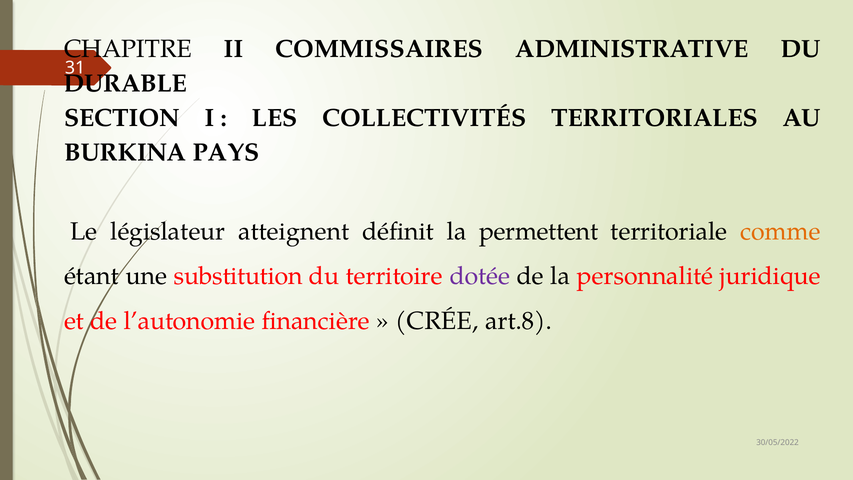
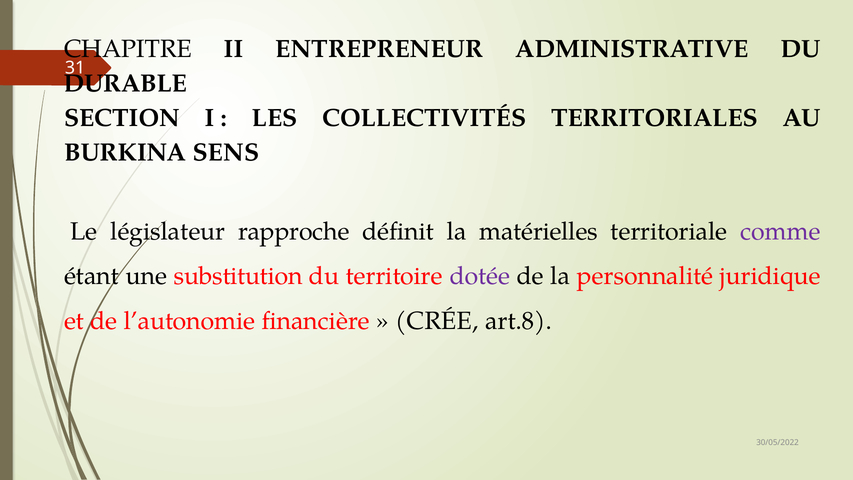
COMMISSAIRES: COMMISSAIRES -> ENTREPRENEUR
PAYS: PAYS -> SENS
atteignent: atteignent -> rapproche
permettent: permettent -> matérielles
comme colour: orange -> purple
